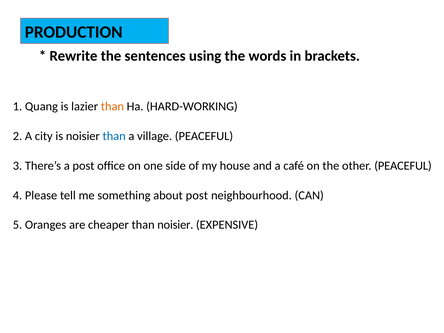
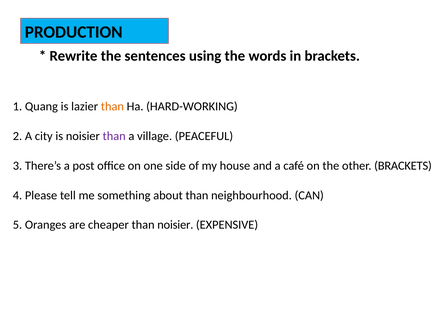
than at (114, 136) colour: blue -> purple
other PEACEFUL: PEACEFUL -> BRACKETS
about post: post -> than
